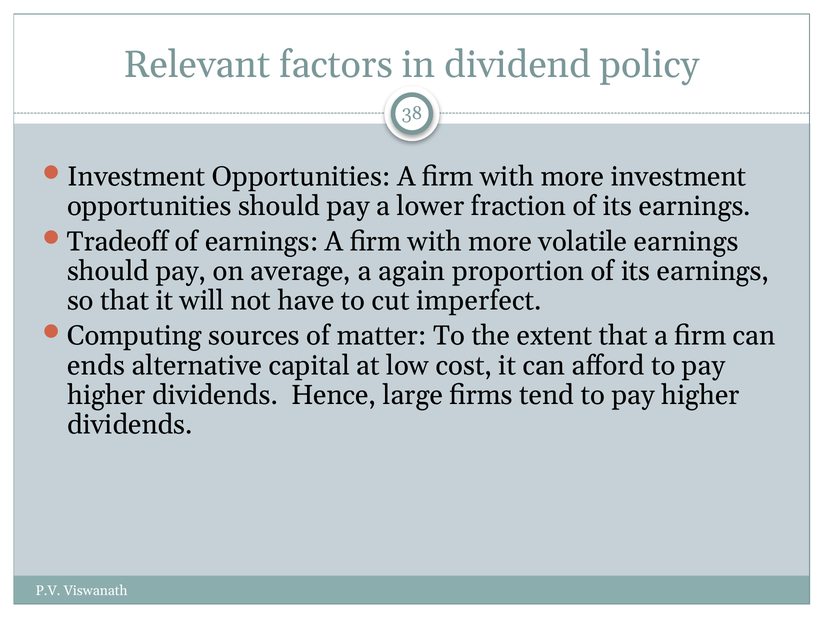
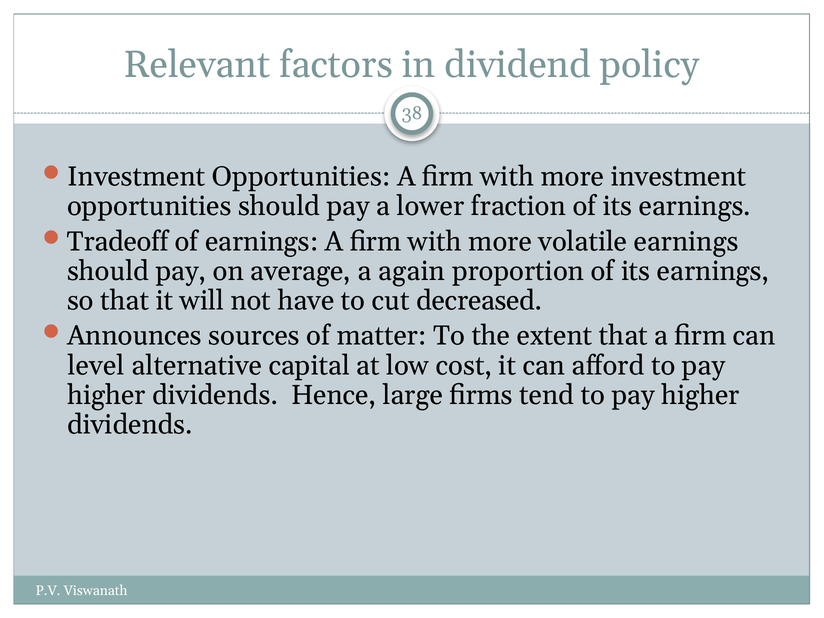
imperfect: imperfect -> decreased
Computing: Computing -> Announces
ends: ends -> level
